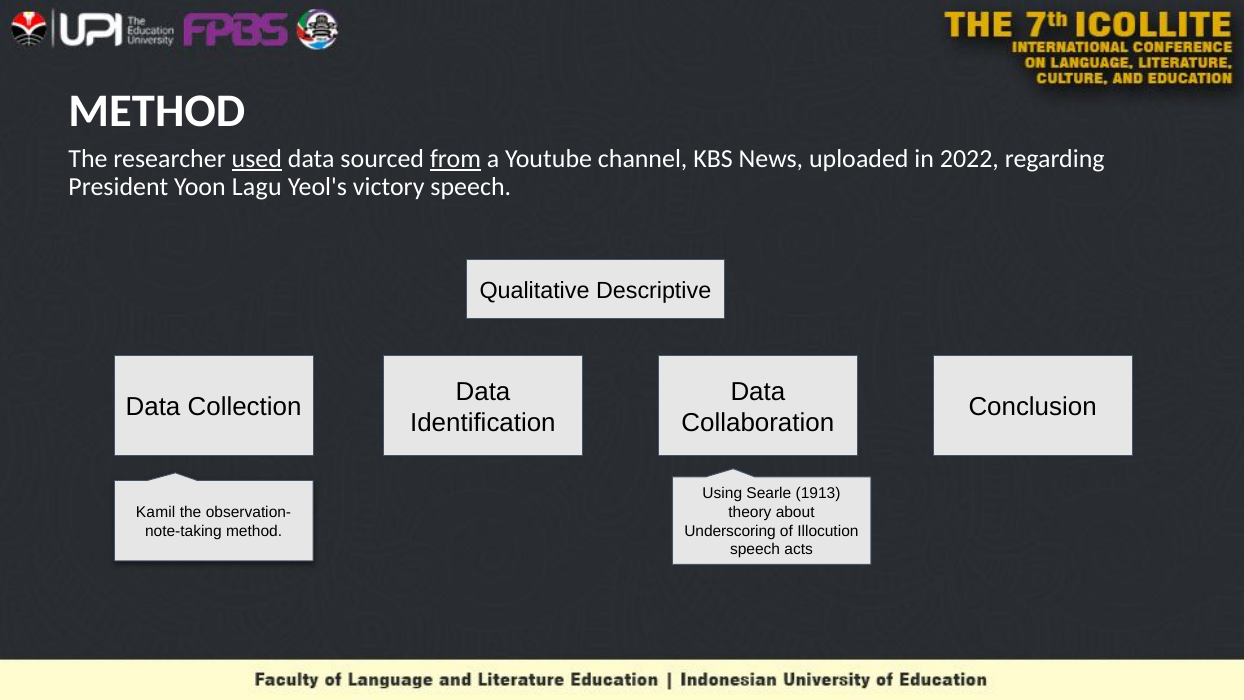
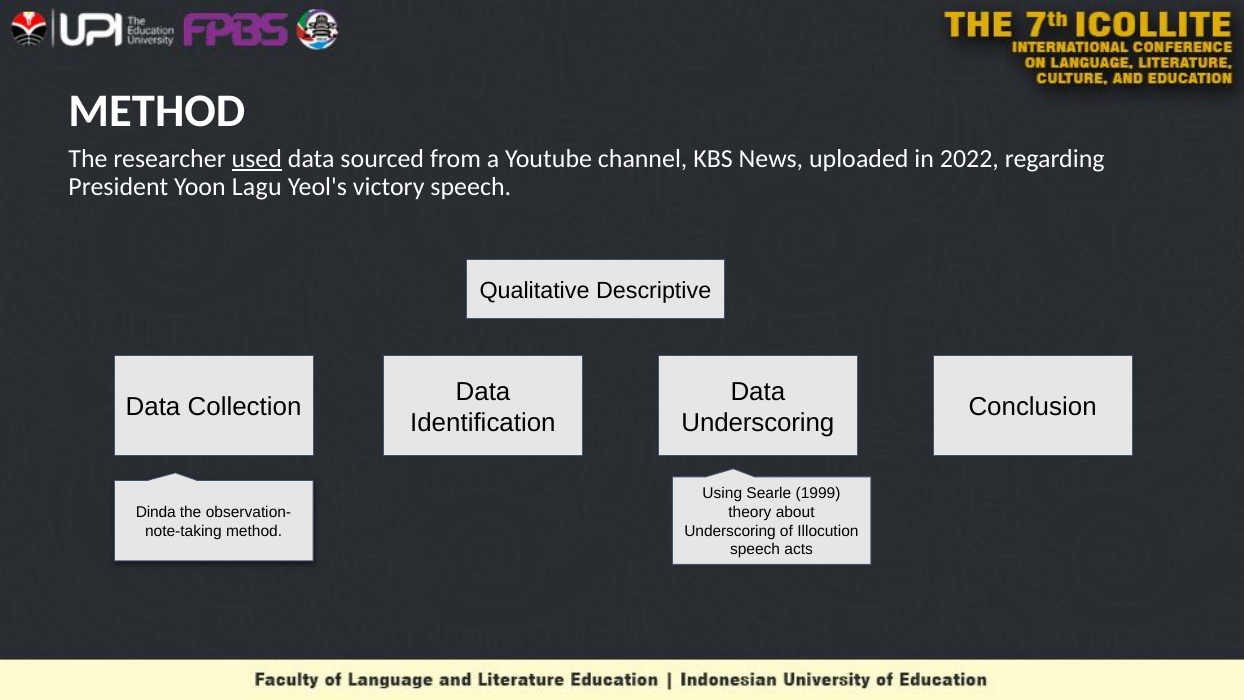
from underline: present -> none
Collaboration at (758, 423): Collaboration -> Underscoring
1913: 1913 -> 1999
Kamil: Kamil -> Dinda
